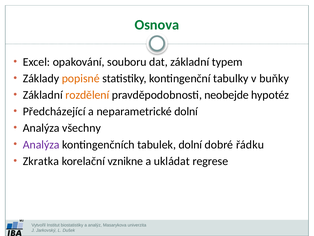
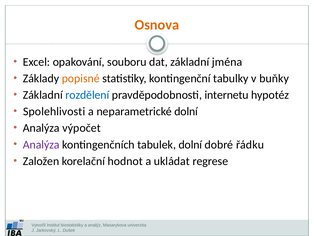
Osnova colour: green -> orange
typem: typem -> jména
rozdělení colour: orange -> blue
neobejde: neobejde -> internetu
Předcházející: Předcházející -> Spolehlivosti
všechny: všechny -> výpočet
Zkratka: Zkratka -> Založen
vznikne: vznikne -> hodnot
